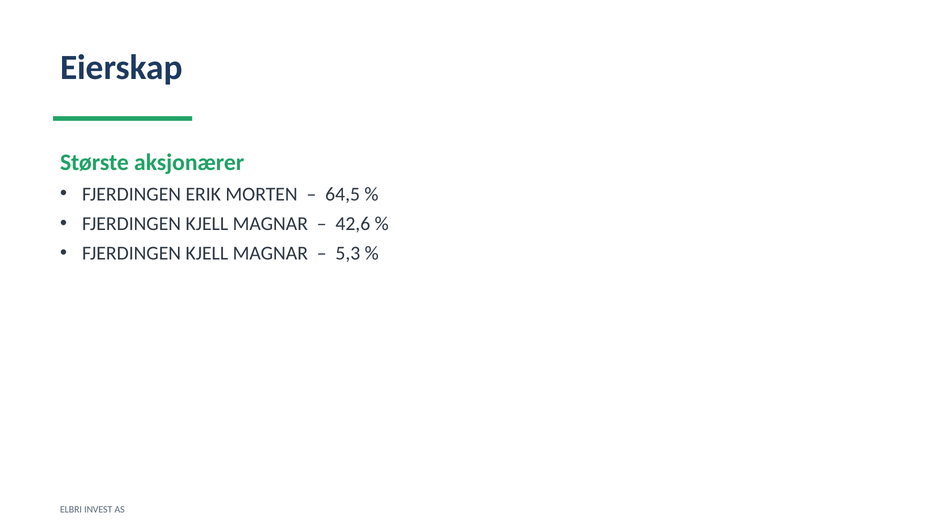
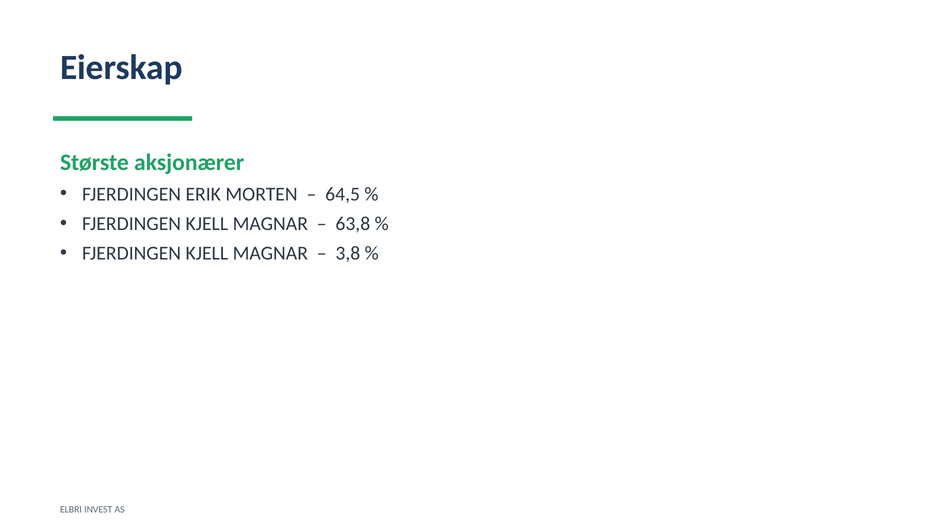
42,6: 42,6 -> 63,8
5,3: 5,3 -> 3,8
